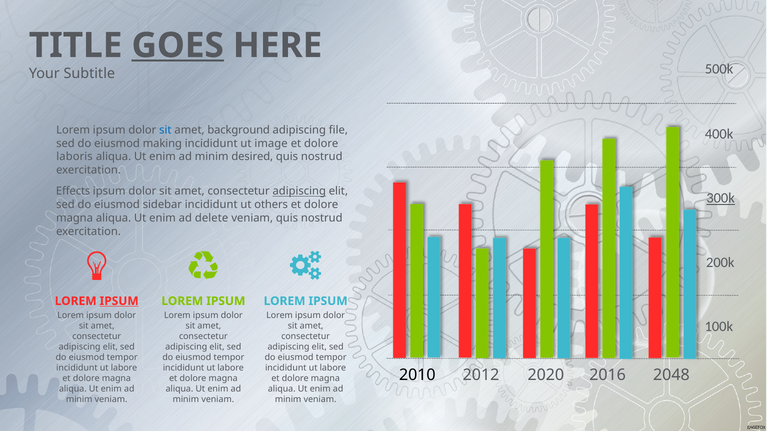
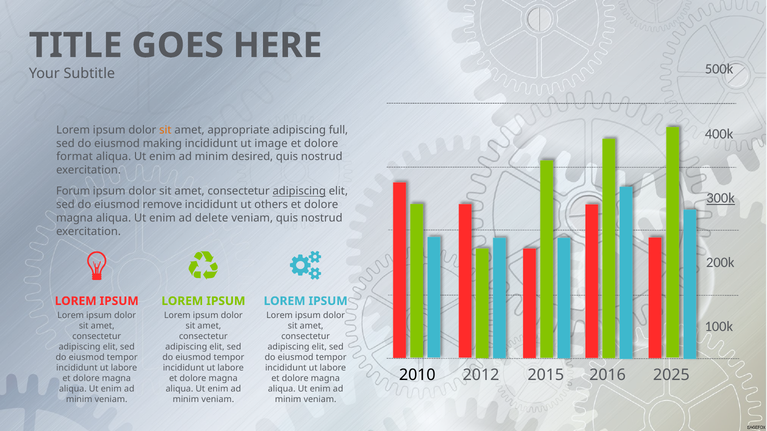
GOES underline: present -> none
sit at (165, 130) colour: blue -> orange
background: background -> appropriate
file: file -> full
laboris: laboris -> format
Effects: Effects -> Forum
sidebar: sidebar -> remove
IPSUM at (119, 301) underline: present -> none
2020: 2020 -> 2015
2048: 2048 -> 2025
